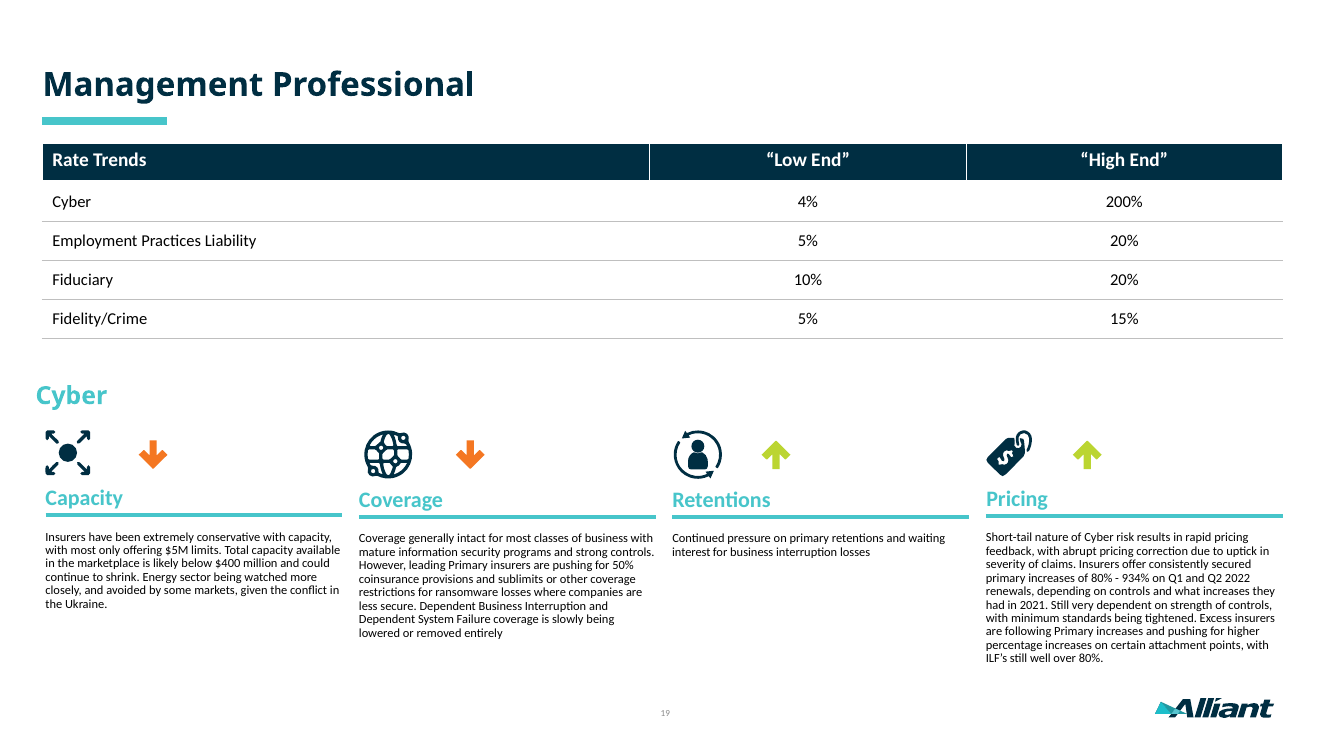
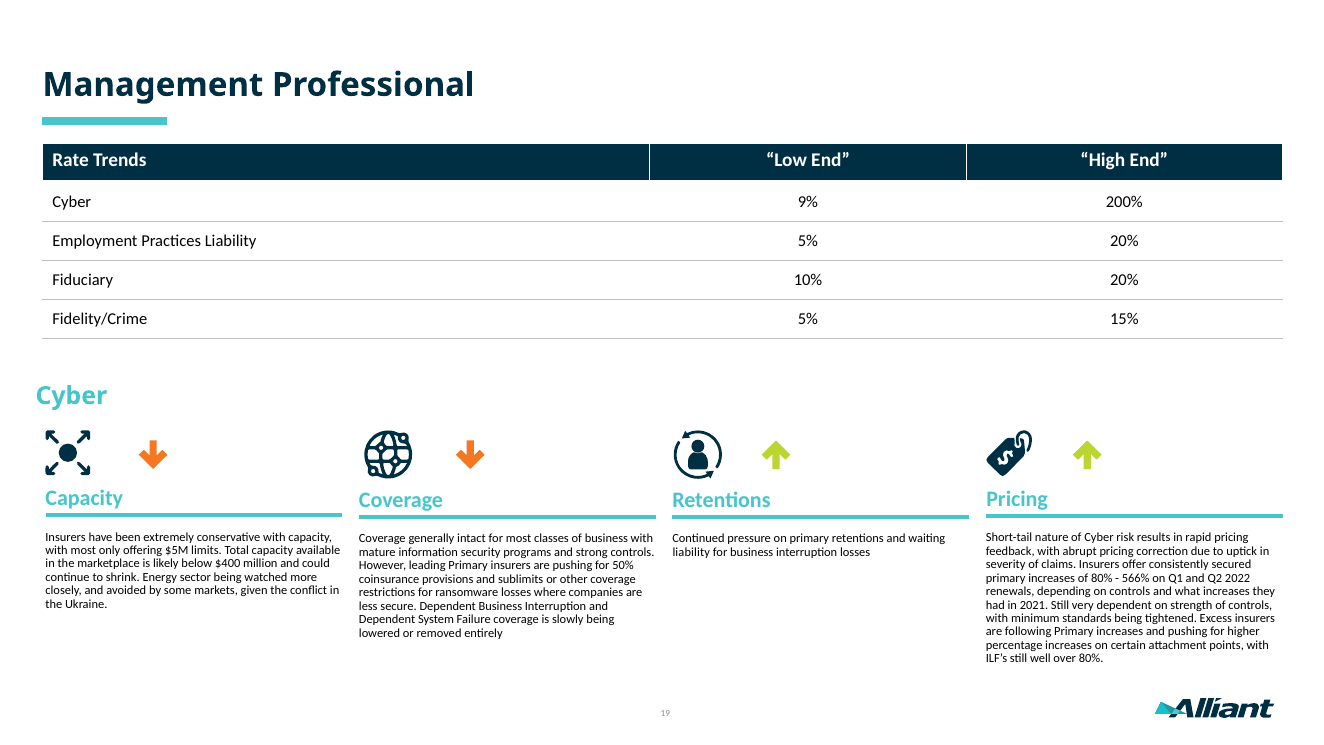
4%: 4% -> 9%
interest at (691, 552): interest -> liability
934%: 934% -> 566%
